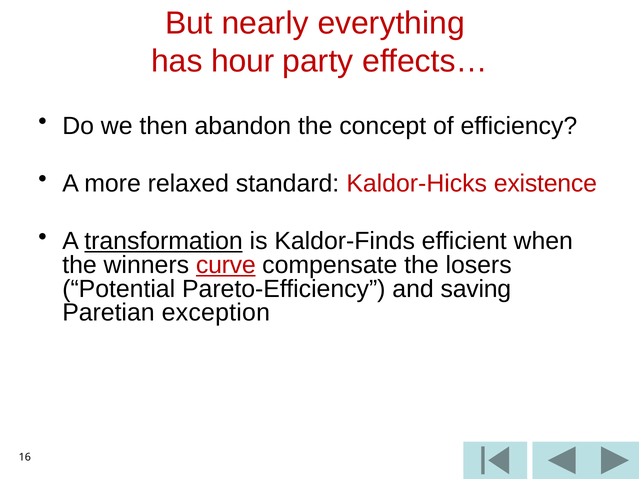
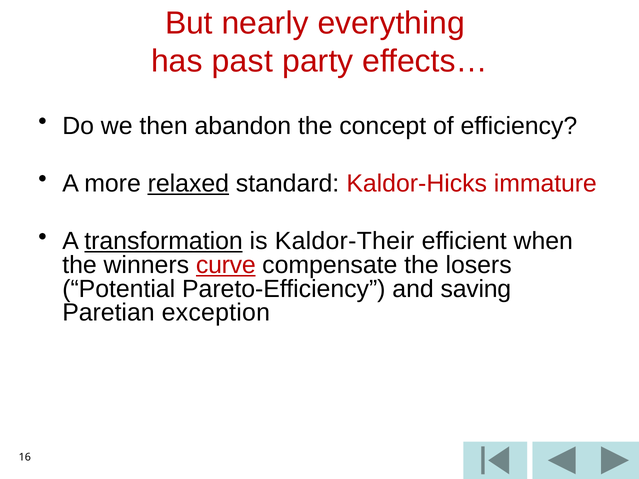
hour: hour -> past
relaxed underline: none -> present
existence: existence -> immature
Kaldor-Finds: Kaldor-Finds -> Kaldor-Their
